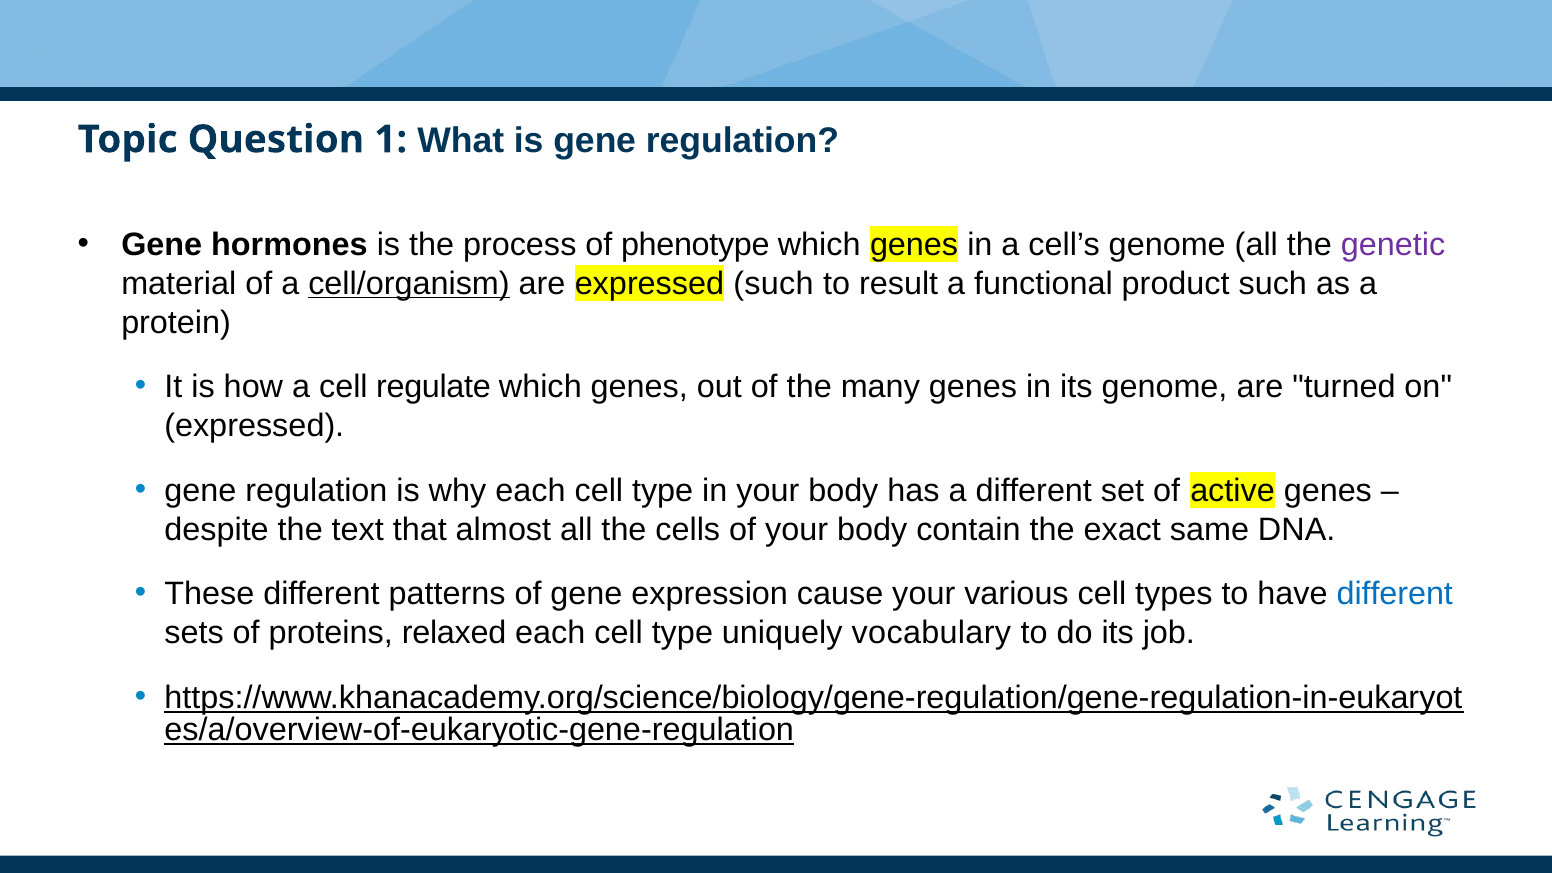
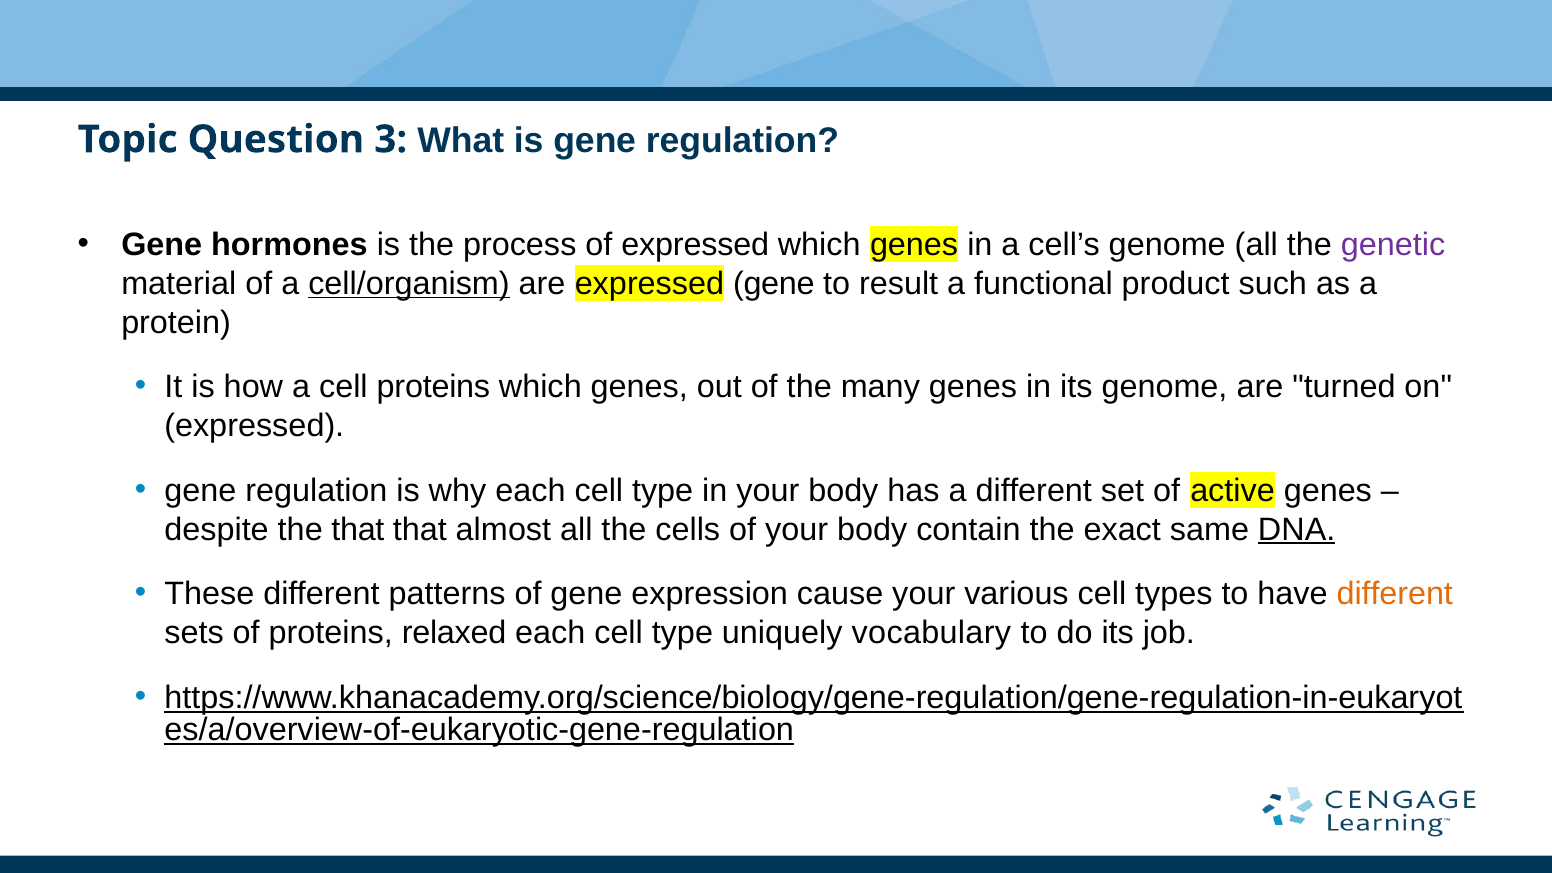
1: 1 -> 3
of phenotype: phenotype -> expressed
expressed such: such -> gene
cell regulate: regulate -> proteins
the text: text -> that
DNA underline: none -> present
different at (1395, 594) colour: blue -> orange
